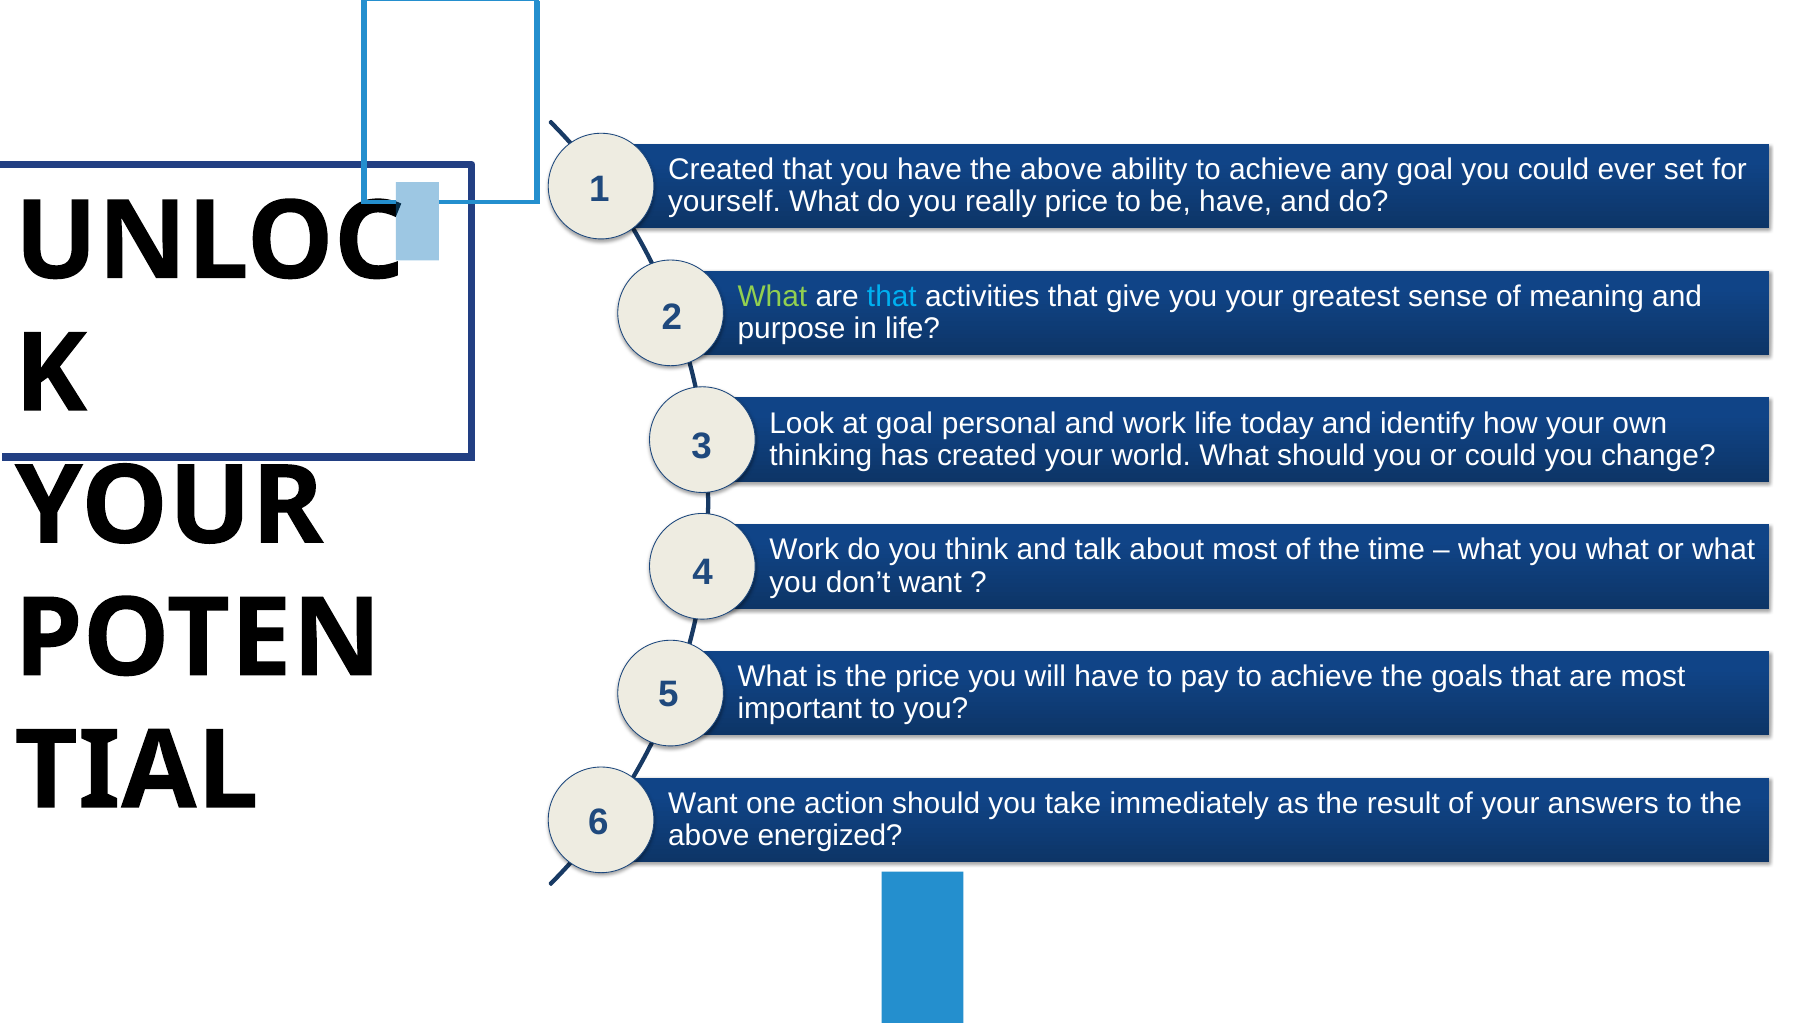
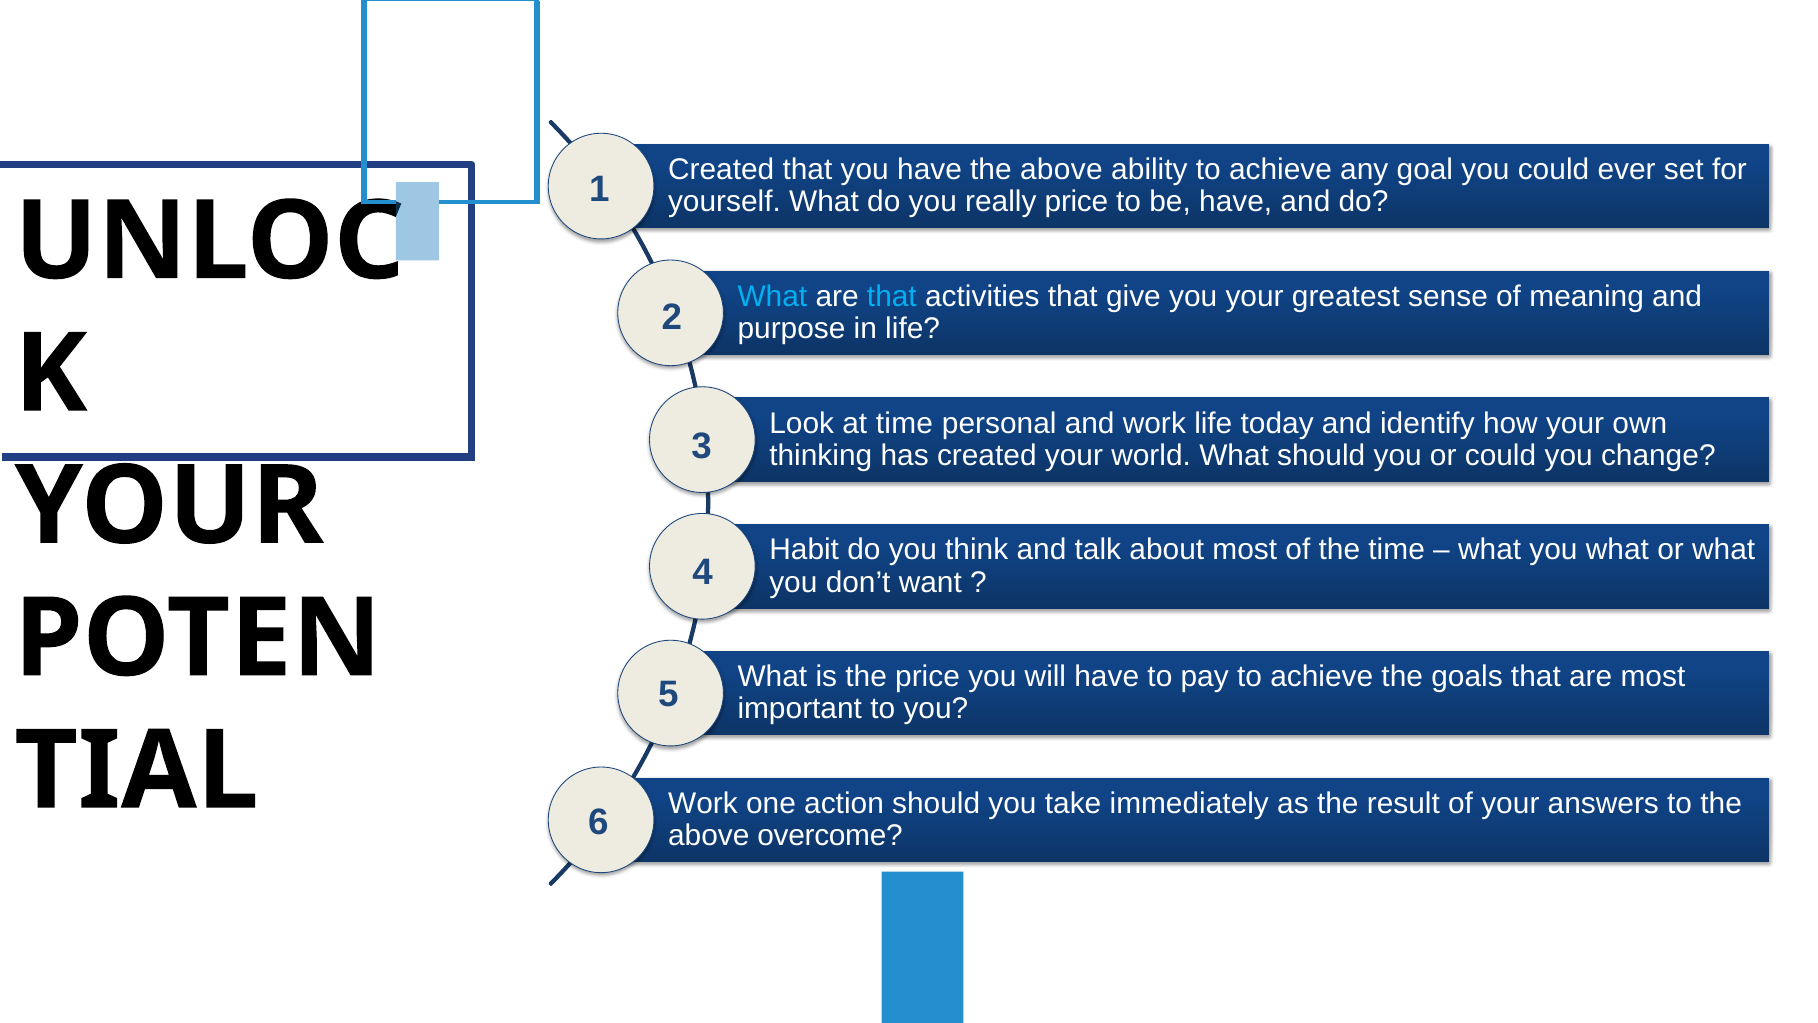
What at (772, 296) colour: light green -> light blue
at goal: goal -> time
Work at (804, 550): Work -> Habit
Want at (703, 803): Want -> Work
energized: energized -> overcome
